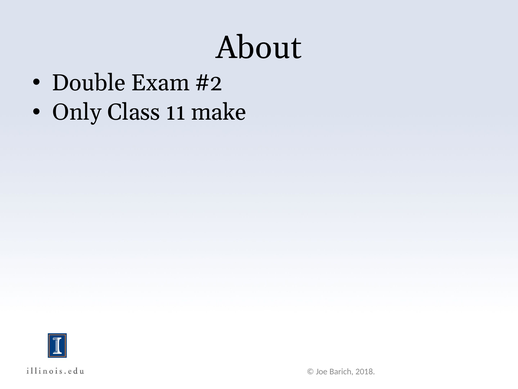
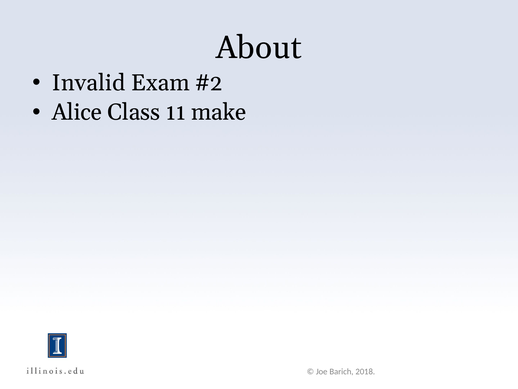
Double: Double -> Invalid
Only: Only -> Alice
